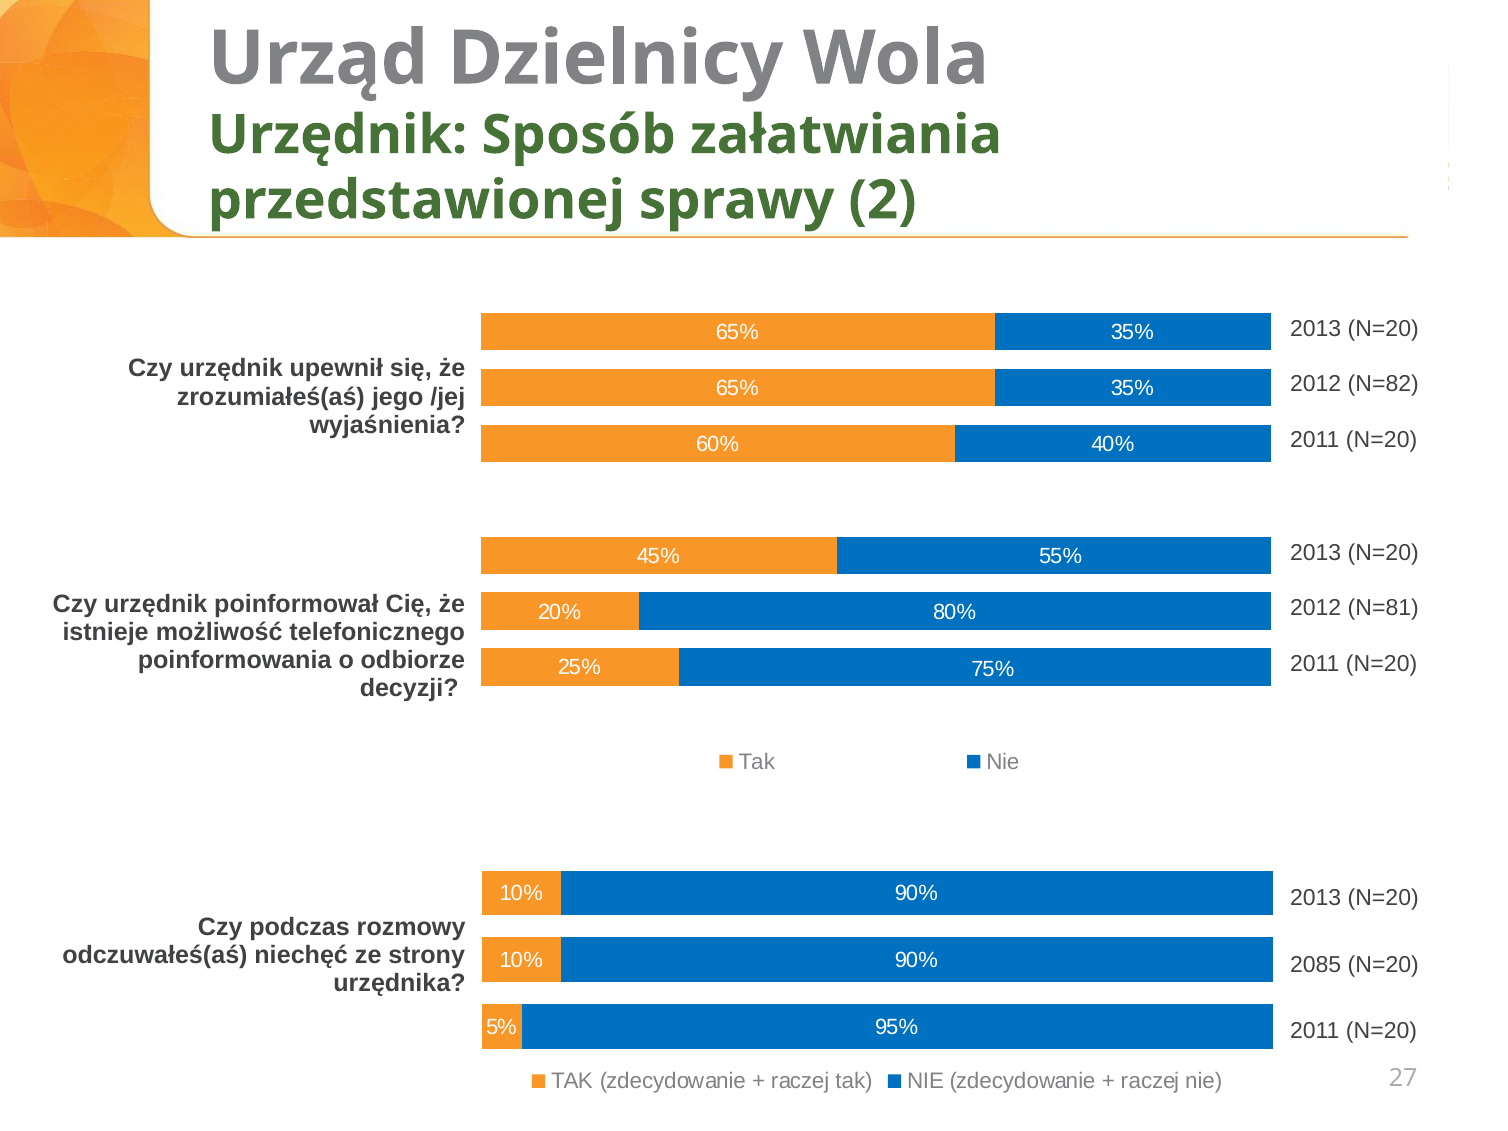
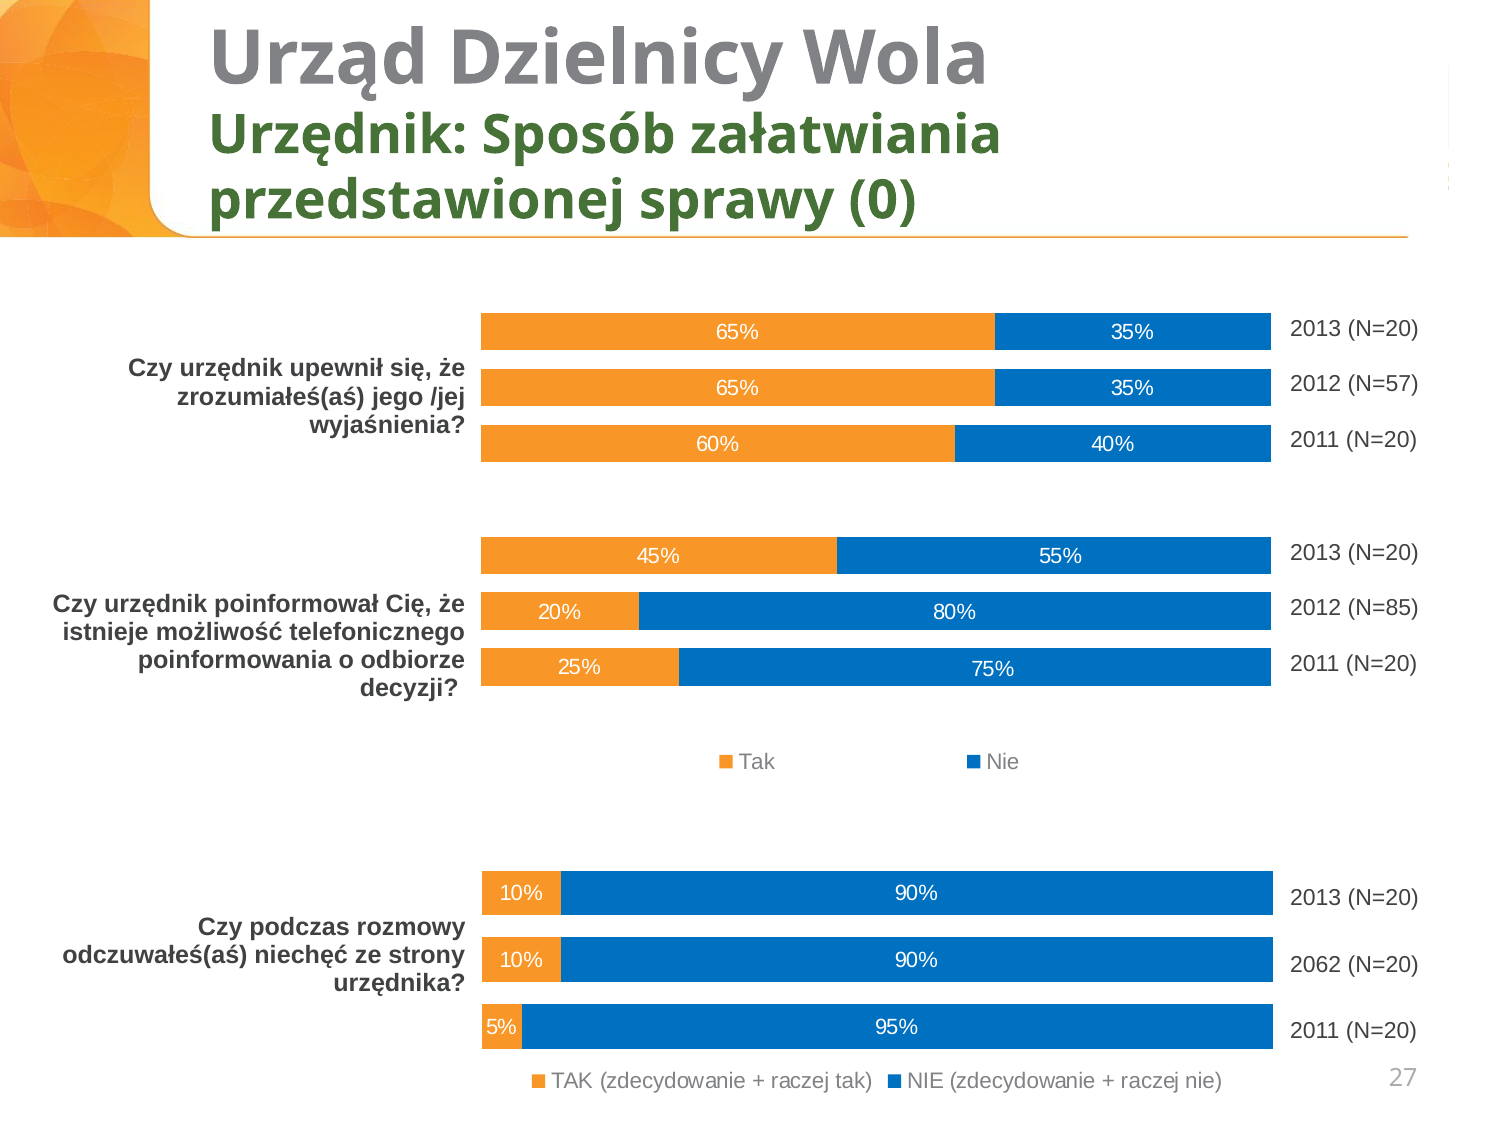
2: 2 -> 0
N=82: N=82 -> N=57
N=81: N=81 -> N=85
2085: 2085 -> 2062
